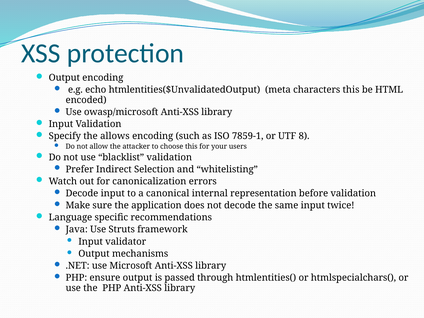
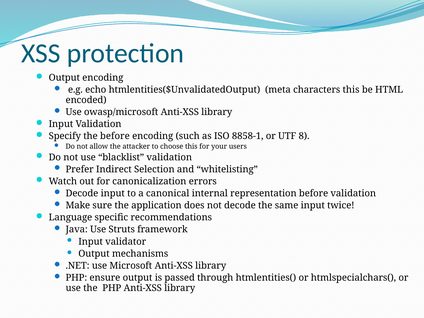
the allows: allows -> before
7859-1: 7859-1 -> 8858-1
